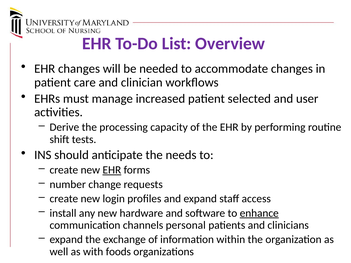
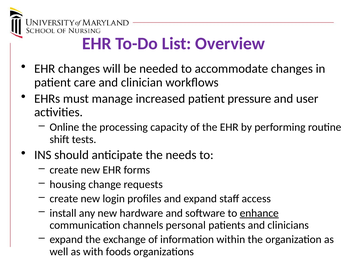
selected: selected -> pressure
Derive: Derive -> Online
EHR at (112, 170) underline: present -> none
number: number -> housing
